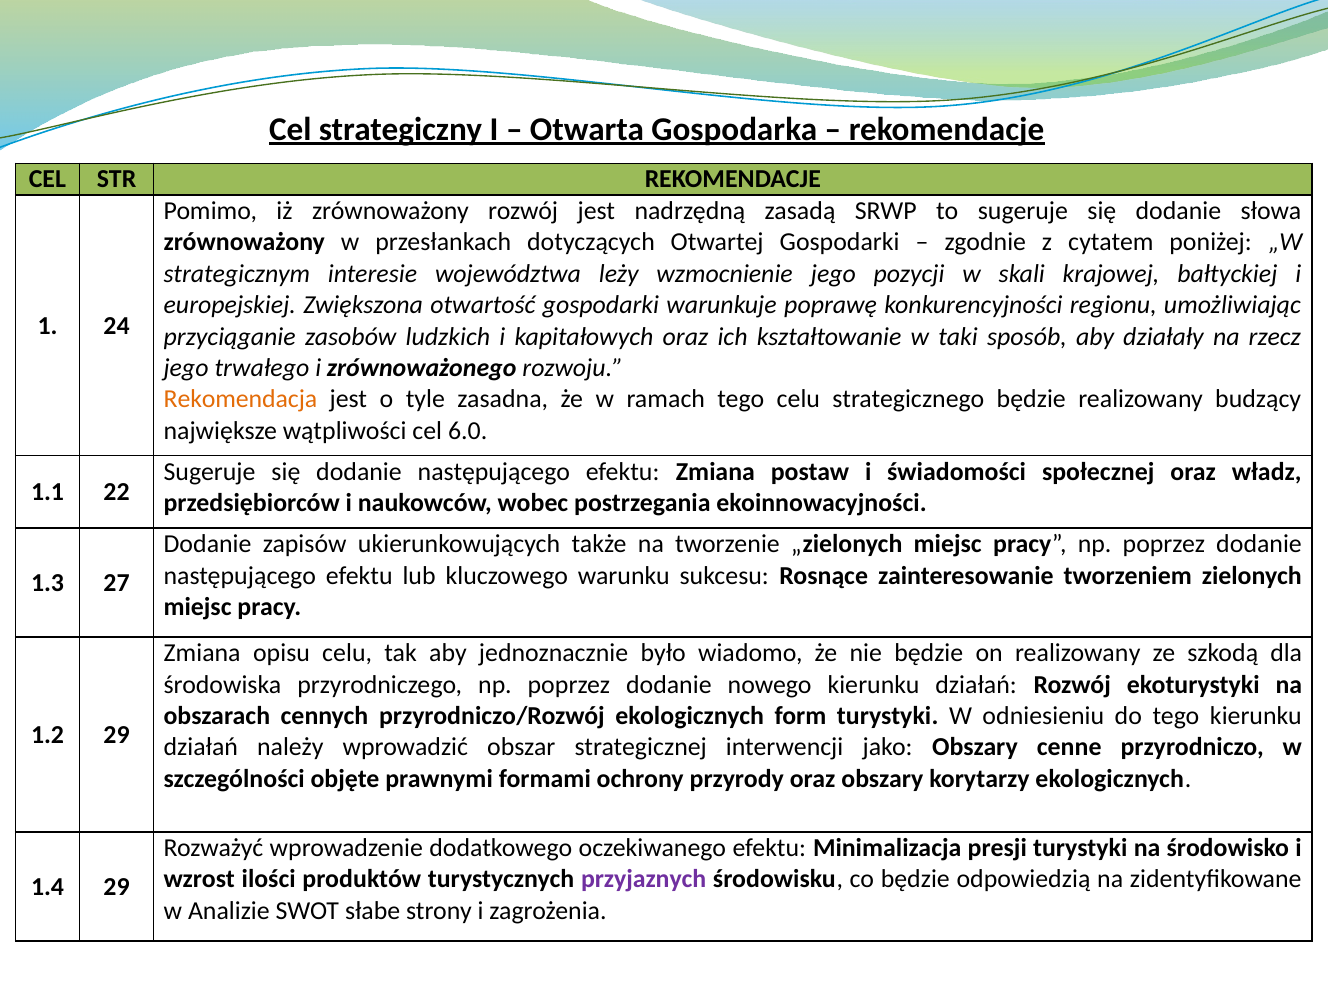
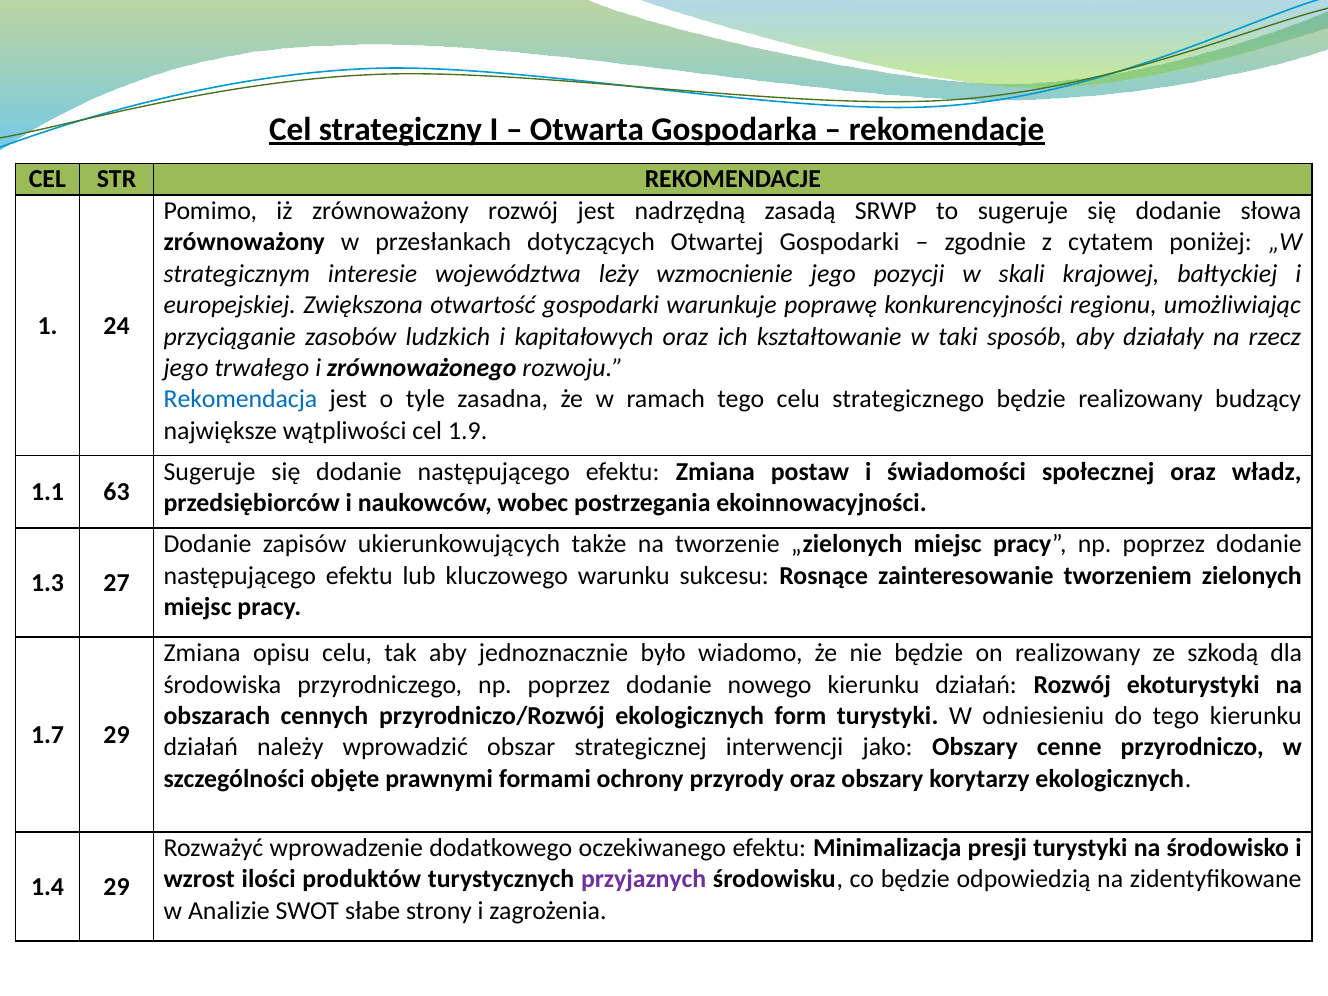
Rekomendacja colour: orange -> blue
6.0: 6.0 -> 1.9
22: 22 -> 63
1.2: 1.2 -> 1.7
